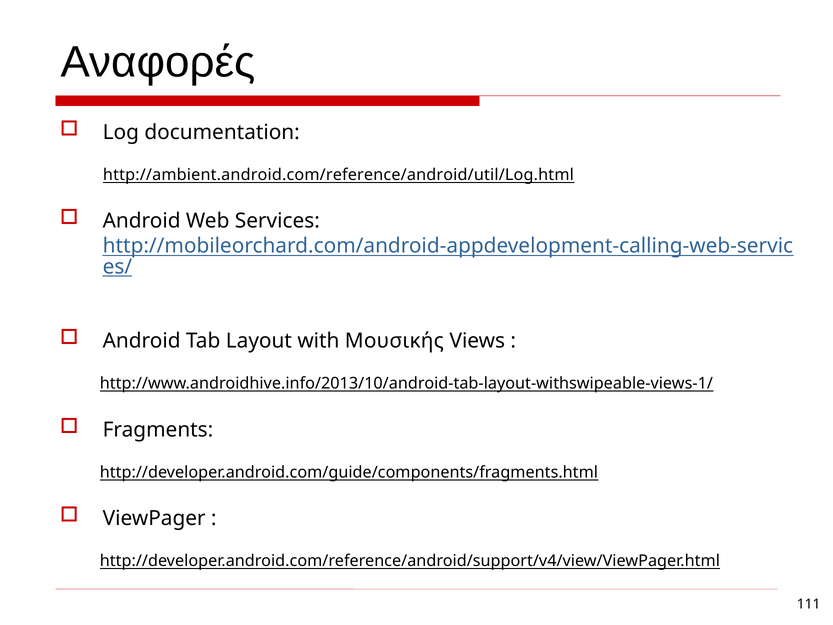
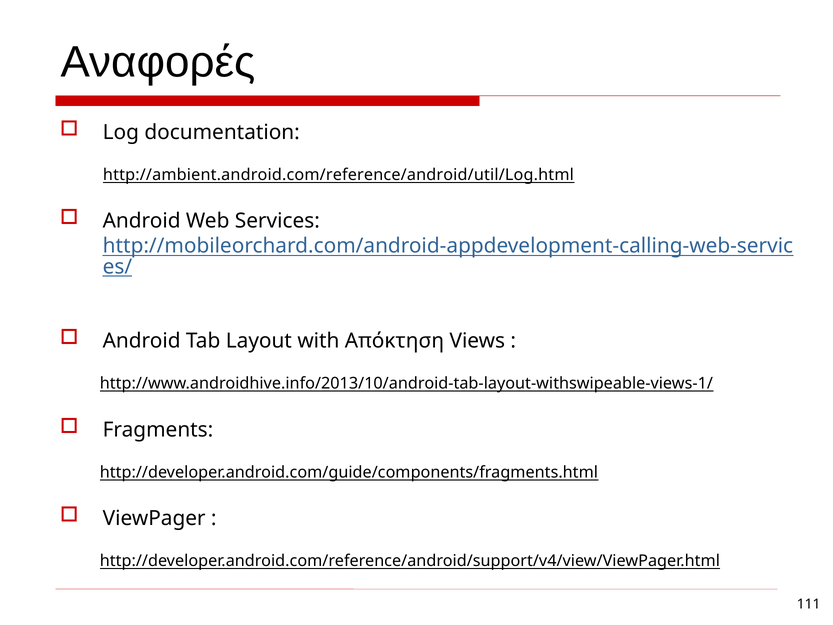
Μουσικής: Μουσικής -> Απόκτηση
